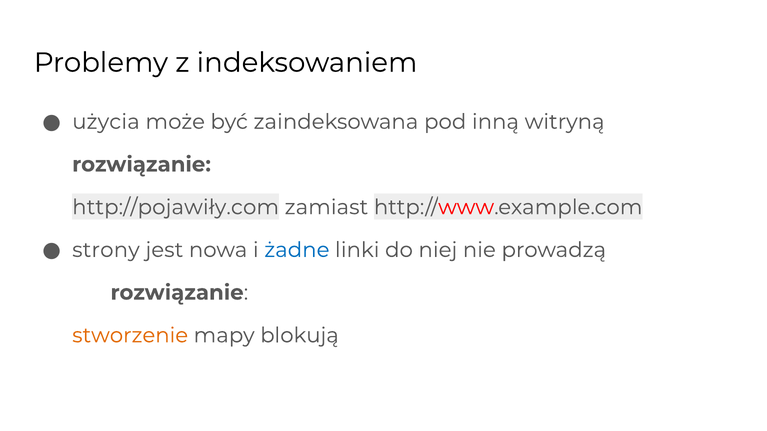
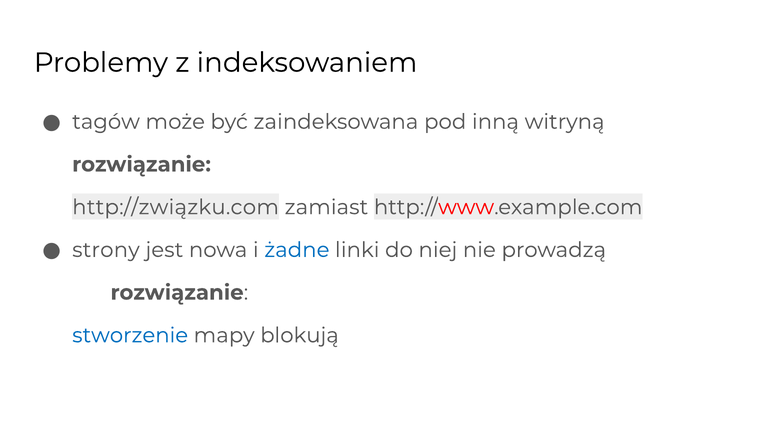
użycia: użycia -> tagów
http://pojawiły.com: http://pojawiły.com -> http://związku.com
stworzenie colour: orange -> blue
